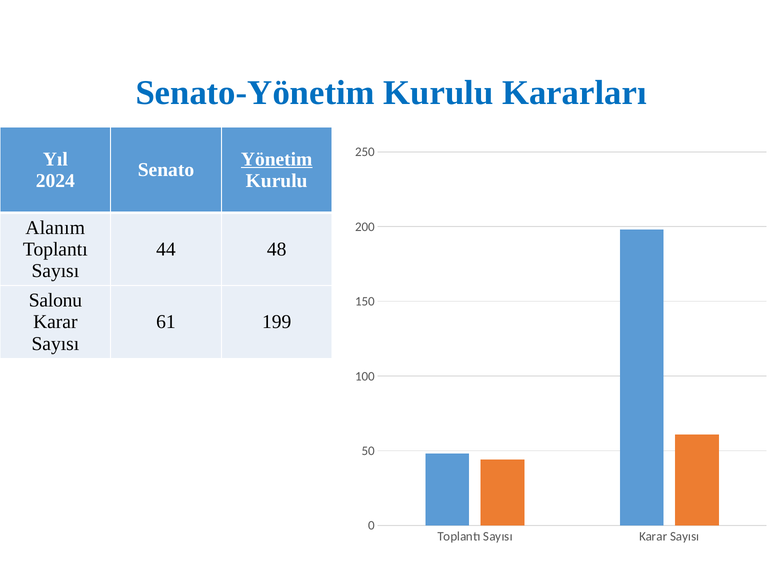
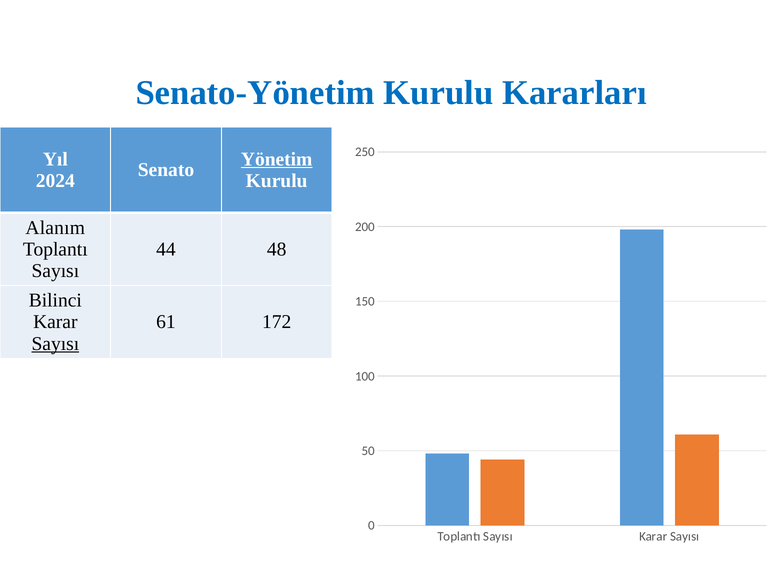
Salonu: Salonu -> Bilinci
199: 199 -> 172
Sayısı at (55, 344) underline: none -> present
